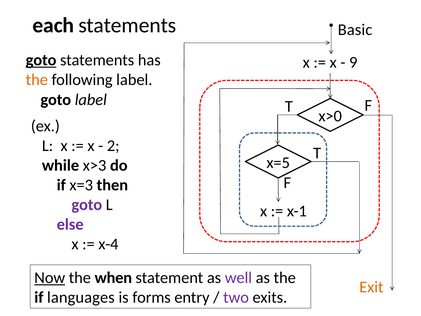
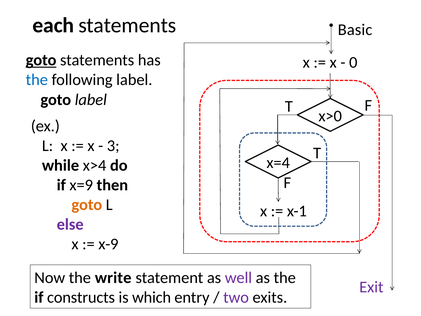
9: 9 -> 0
the at (37, 80) colour: orange -> blue
2: 2 -> 3
x=5: x=5 -> x=4
x>3: x>3 -> x>4
x=3: x=3 -> x=9
goto at (87, 205) colour: purple -> orange
x-4: x-4 -> x-9
Now underline: present -> none
when: when -> write
Exit colour: orange -> purple
languages: languages -> constructs
forms: forms -> which
